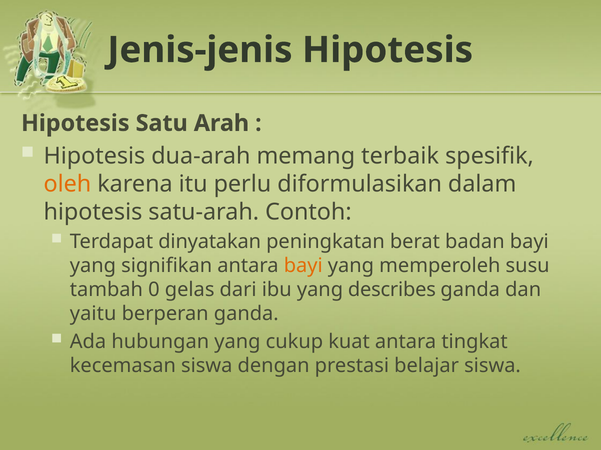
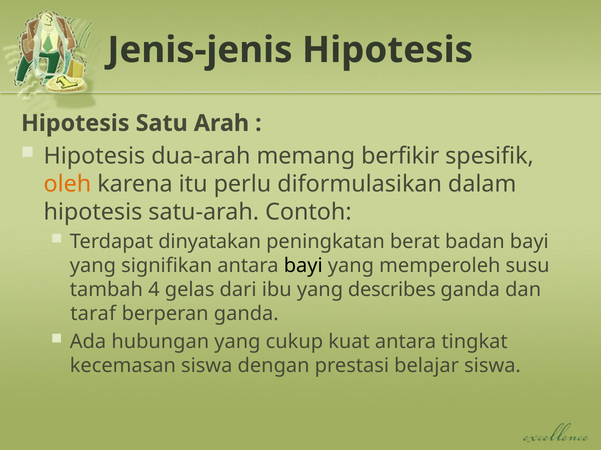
terbaik: terbaik -> berfikir
bayi at (303, 266) colour: orange -> black
0: 0 -> 4
yaitu: yaitu -> taraf
